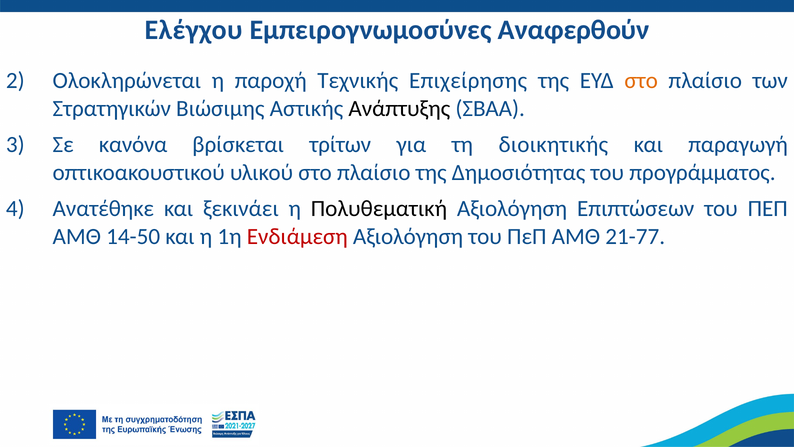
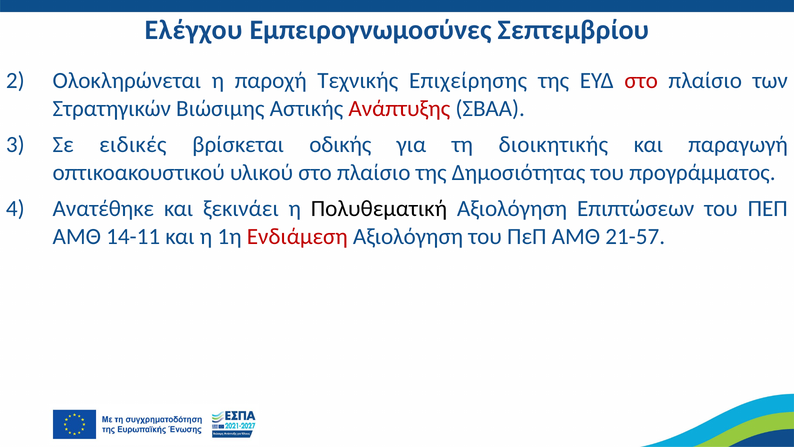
Αναφερθούν: Αναφερθούν -> Σεπτεμβρίου
στο at (641, 81) colour: orange -> red
Ανάπτυξης colour: black -> red
κανόνα: κανόνα -> ειδικές
τρίτων: τρίτων -> οδικής
14-50: 14-50 -> 14-11
21-77: 21-77 -> 21-57
